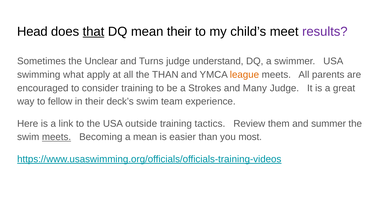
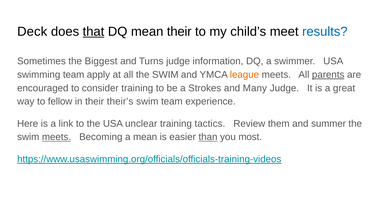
Head: Head -> Deck
results colour: purple -> blue
Unclear: Unclear -> Biggest
understand: understand -> information
swimming what: what -> team
all the THAN: THAN -> SWIM
parents underline: none -> present
deck’s: deck’s -> their’s
outside: outside -> unclear
than at (208, 137) underline: none -> present
